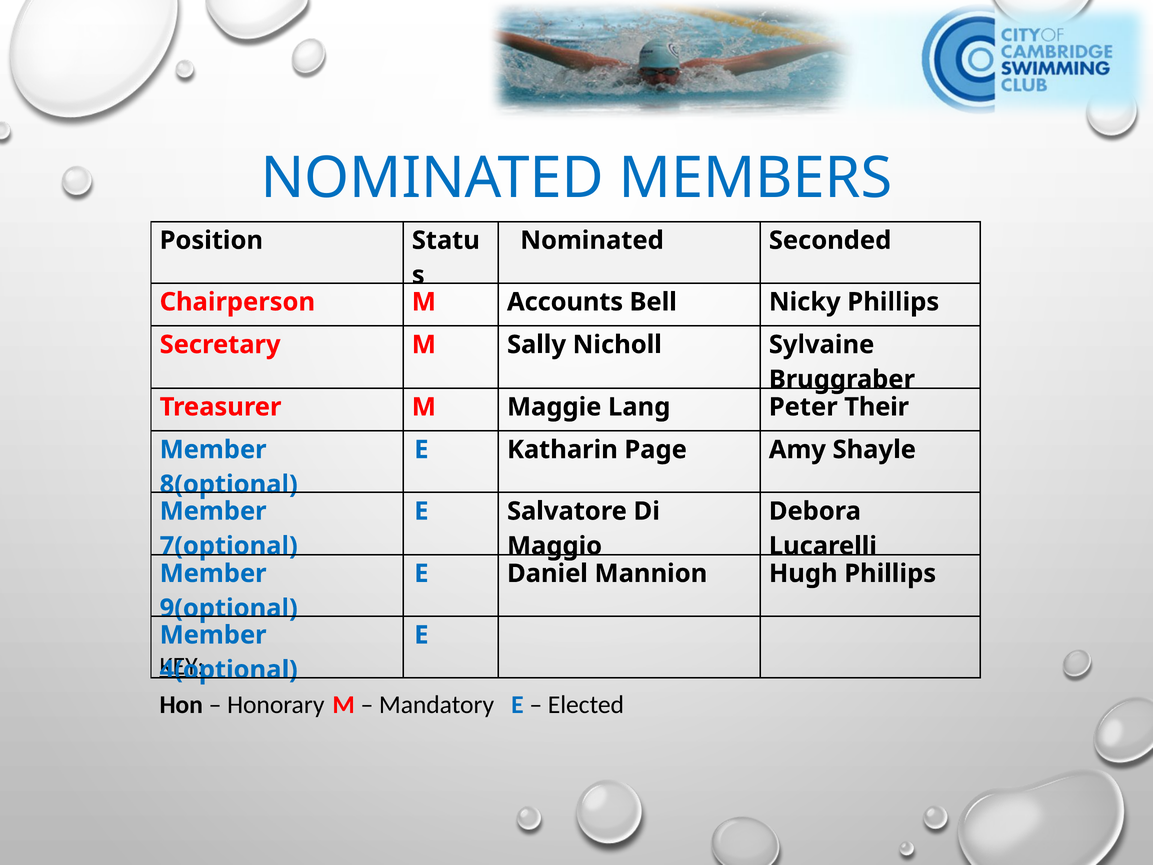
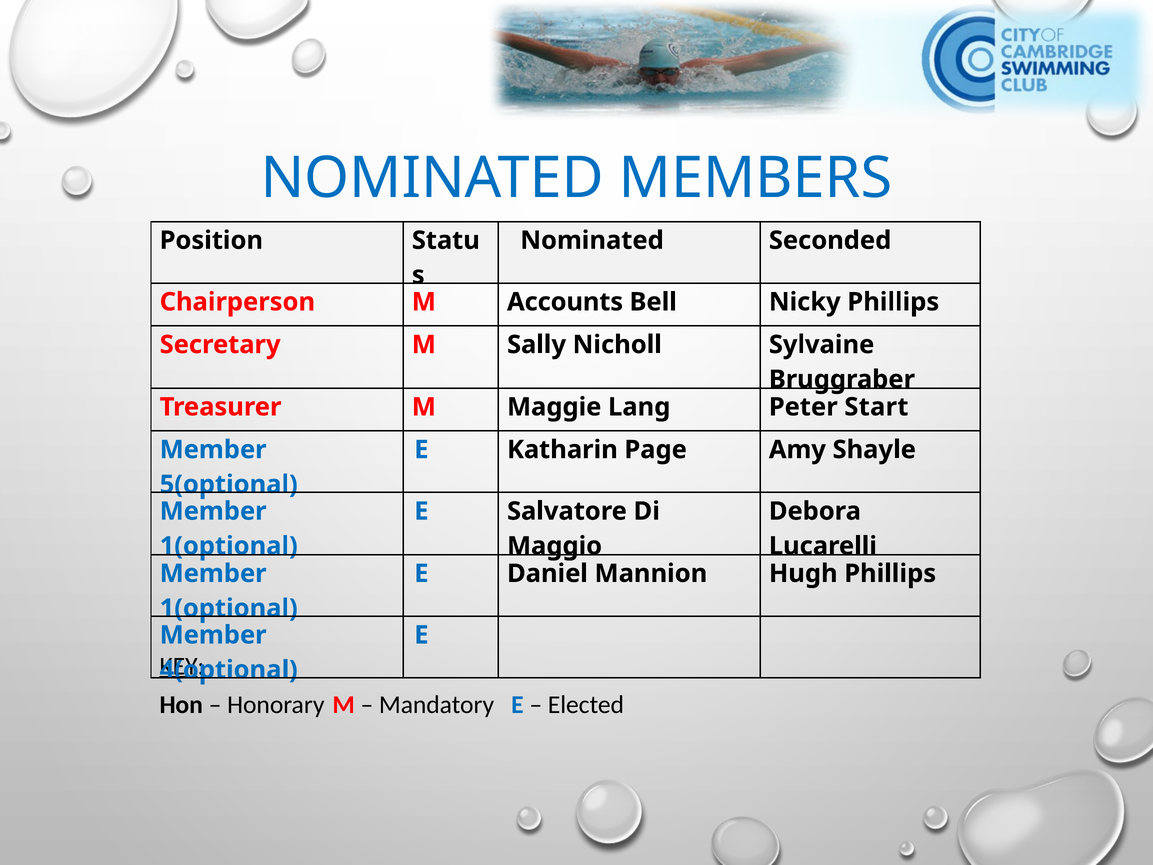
Their: Their -> Start
8(optional: 8(optional -> 5(optional
7(optional at (229, 546): 7(optional -> 1(optional
9(optional at (229, 608): 9(optional -> 1(optional
